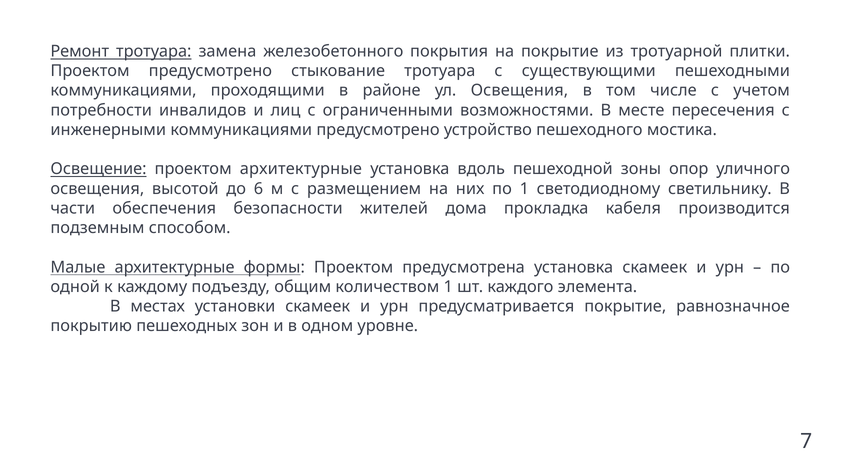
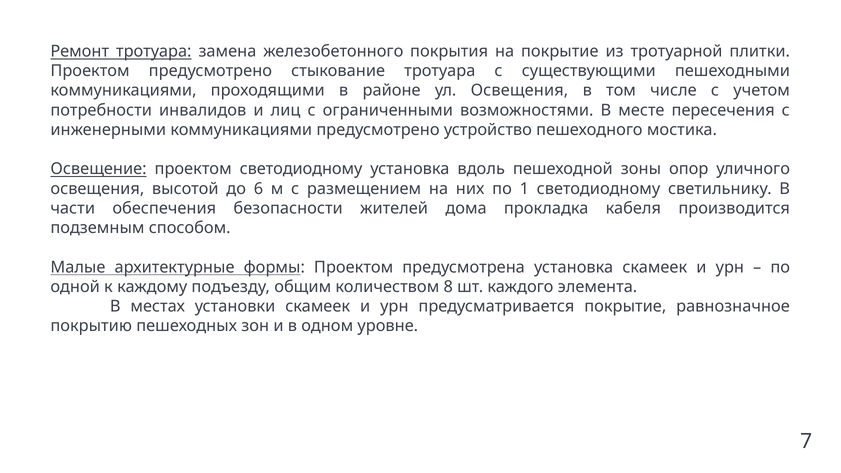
проектом архитектурные: архитектурные -> светодиодному
количеством 1: 1 -> 8
